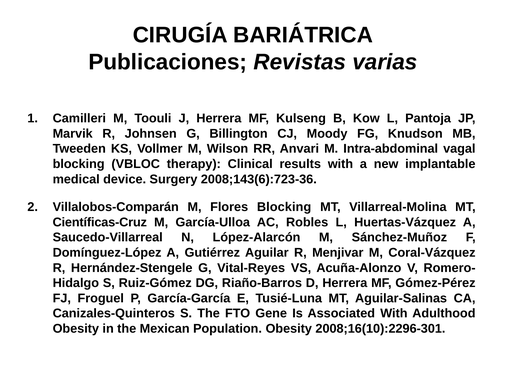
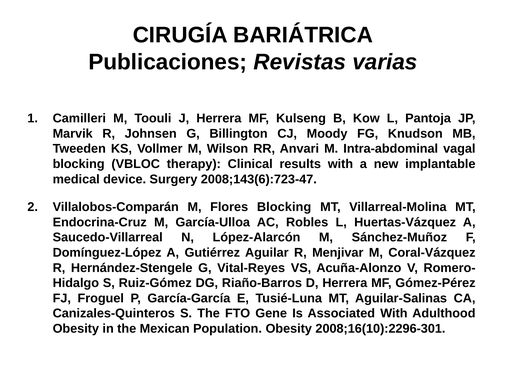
2008;143(6):723-36: 2008;143(6):723-36 -> 2008;143(6):723-47
Científicas-Cruz: Científicas-Cruz -> Endocrina-Cruz
